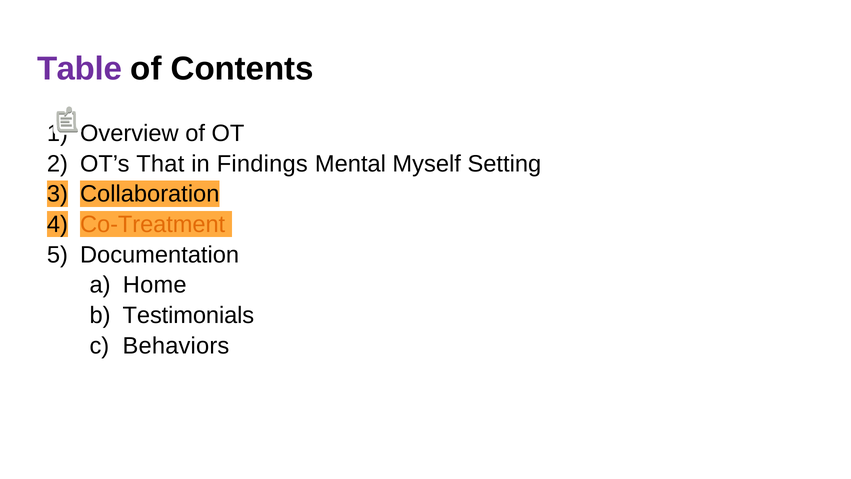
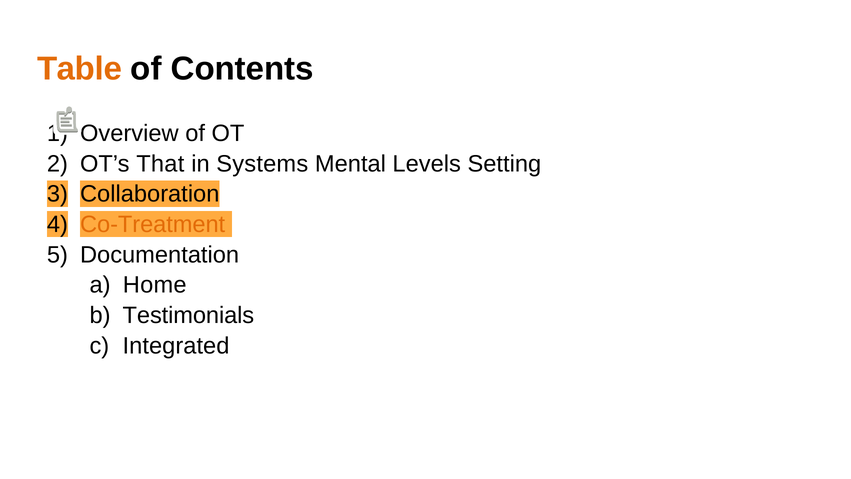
Table colour: purple -> orange
Findings: Findings -> Systems
Myself: Myself -> Levels
Behaviors: Behaviors -> Integrated
